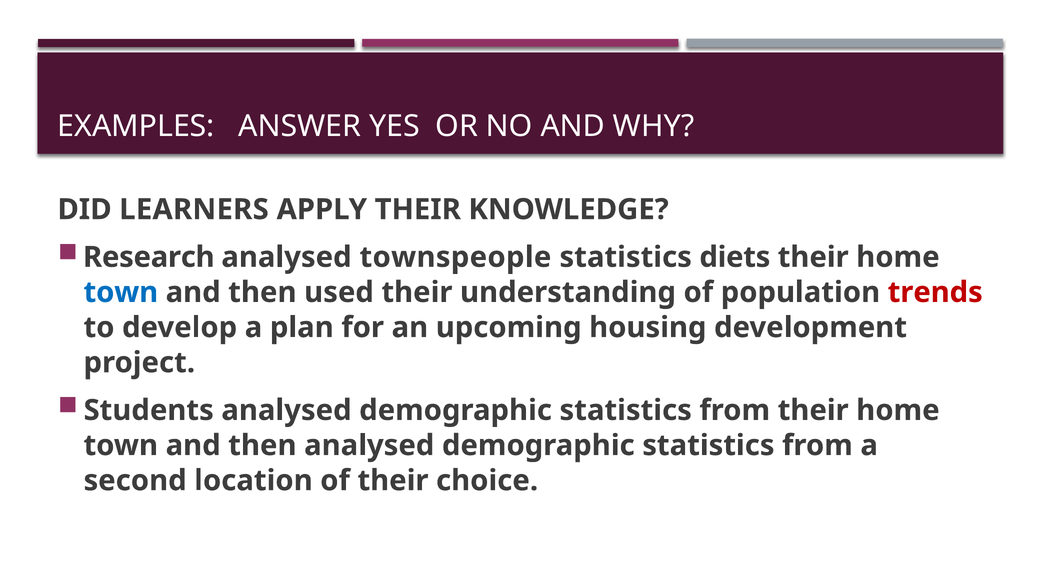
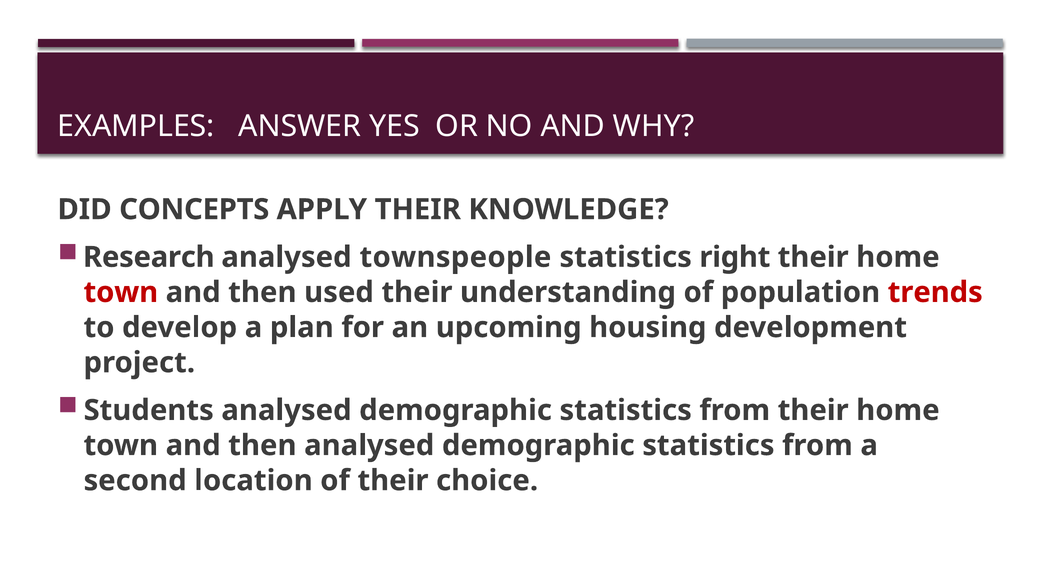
LEARNERS: LEARNERS -> CONCEPTS
diets: diets -> right
town at (121, 293) colour: blue -> red
